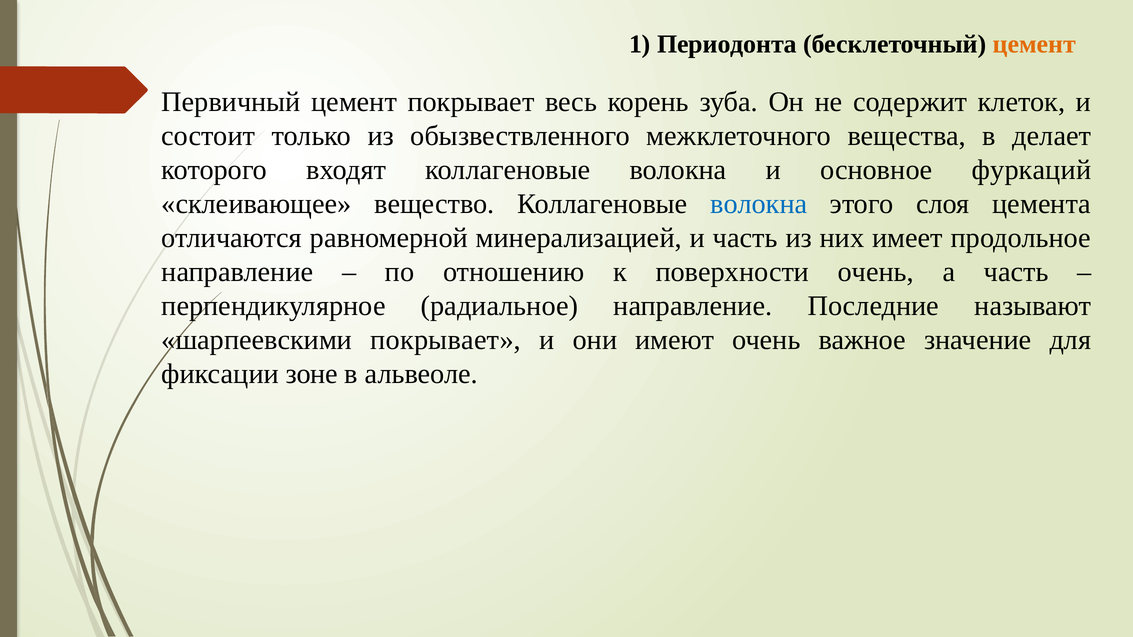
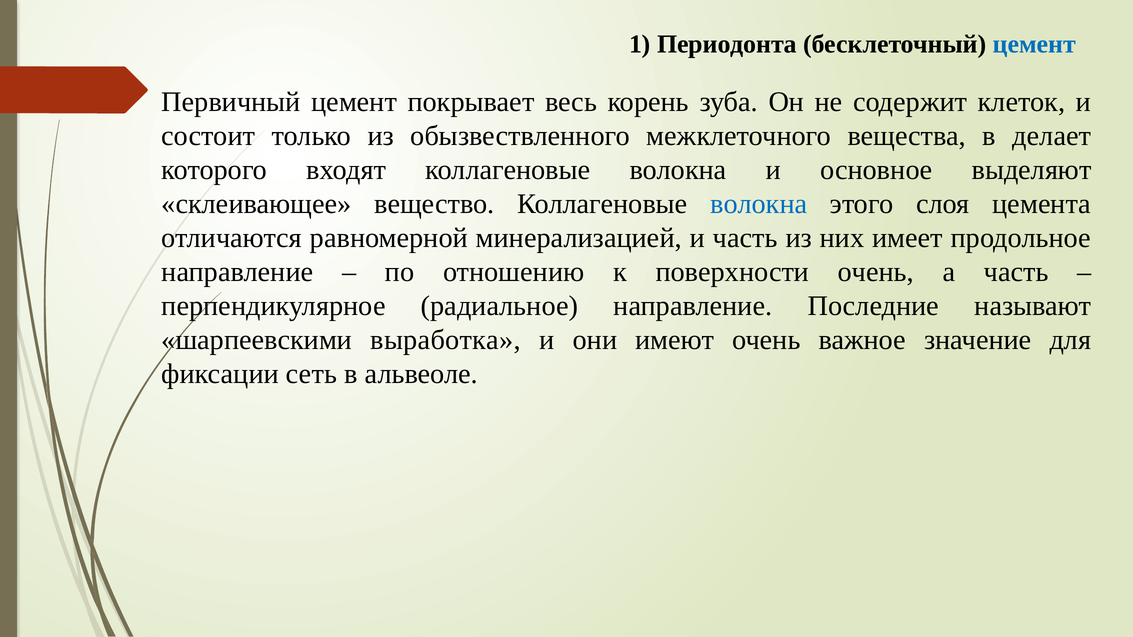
цемент at (1035, 44) colour: orange -> blue
фуркаций: фуркаций -> выделяют
шарпеевскими покрывает: покрывает -> выработка
зоне: зоне -> сеть
